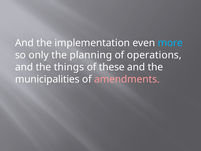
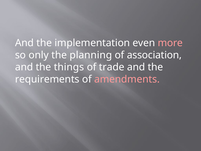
more colour: light blue -> pink
operations: operations -> association
these: these -> trade
municipalities: municipalities -> requirements
